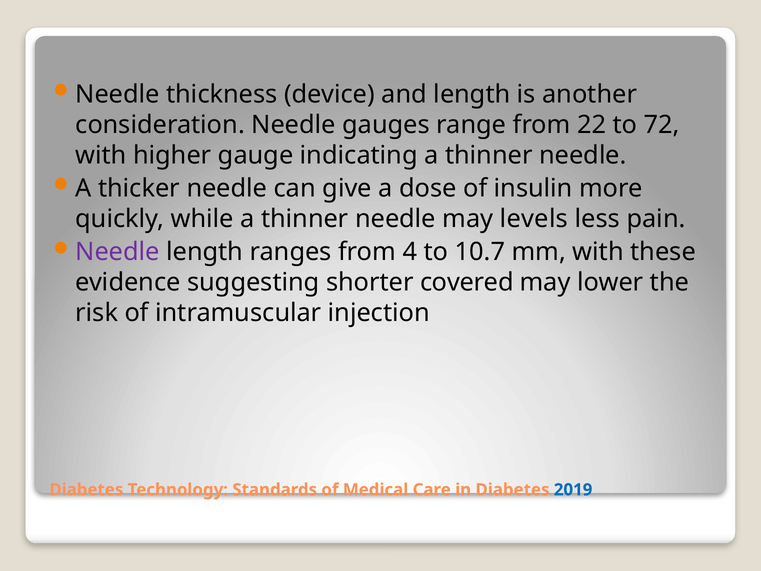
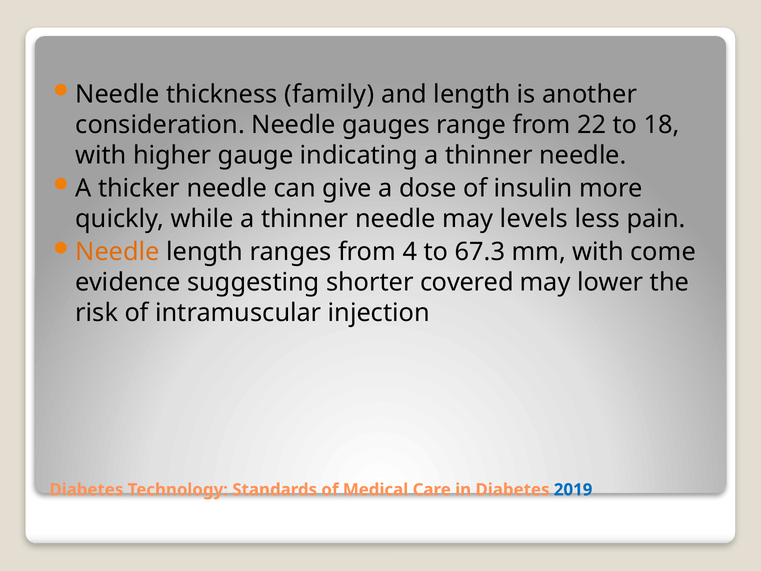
device: device -> family
72: 72 -> 18
Needle at (118, 252) colour: purple -> orange
10.7: 10.7 -> 67.3
these: these -> come
